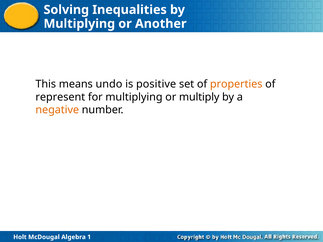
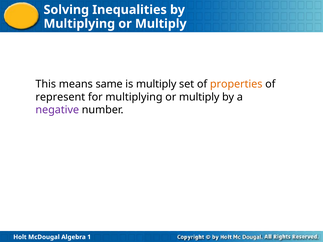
Another at (161, 24): Another -> Multiply
undo: undo -> same
is positive: positive -> multiply
negative colour: orange -> purple
